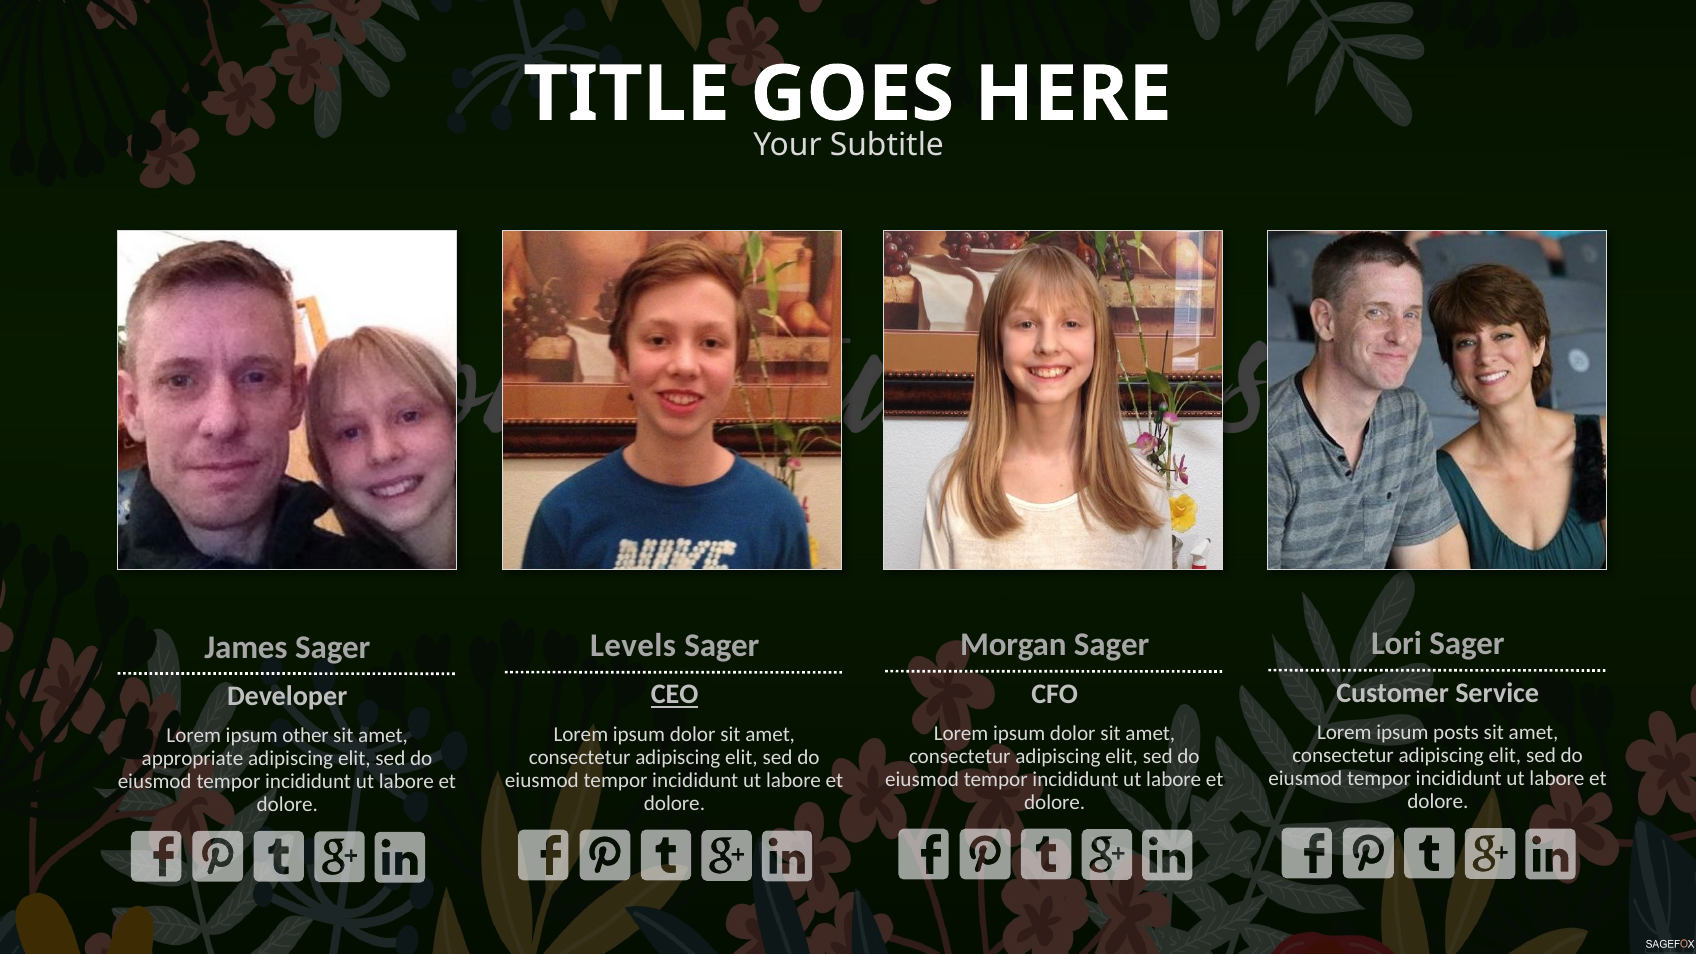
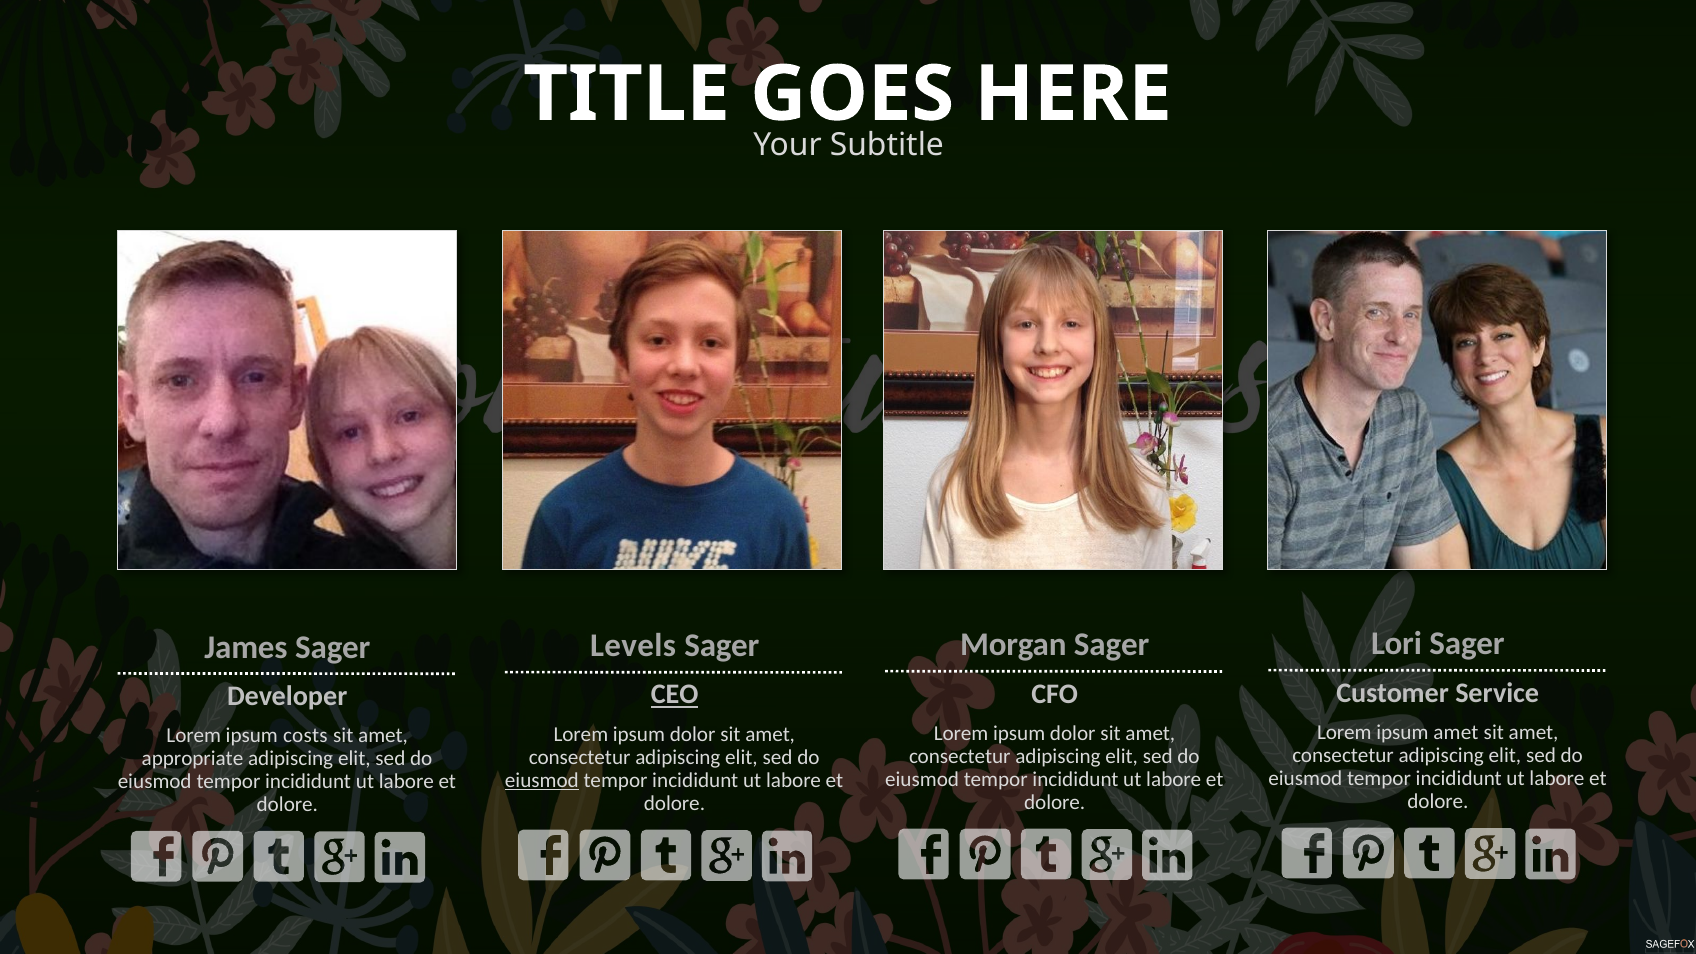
ipsum posts: posts -> amet
other: other -> costs
eiusmod at (542, 780) underline: none -> present
